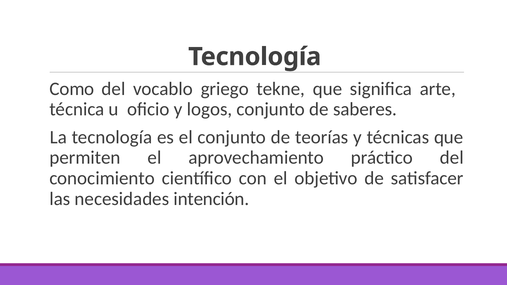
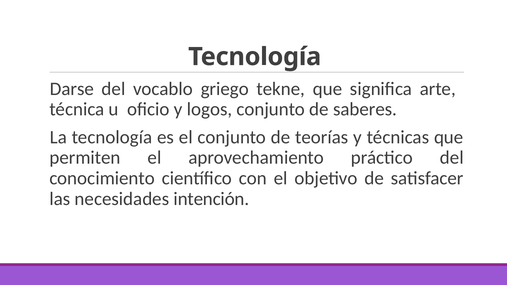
Como: Como -> Darse
